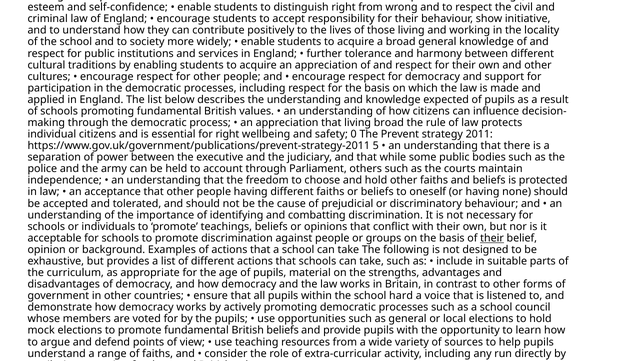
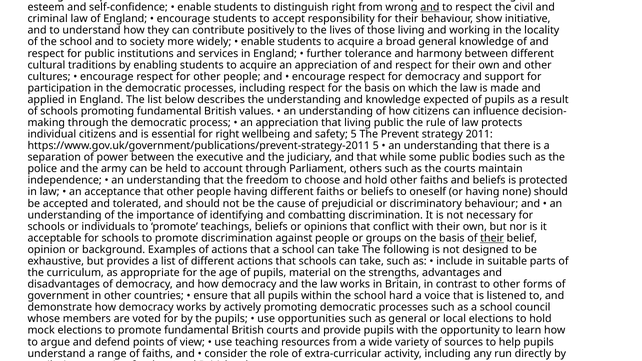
and at (430, 7) underline: none -> present
living broad: broad -> public
safety 0: 0 -> 5
British beliefs: beliefs -> courts
